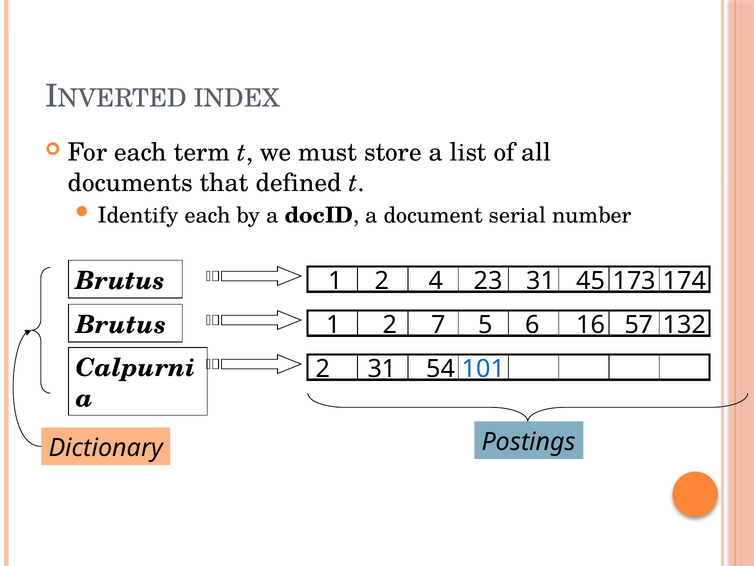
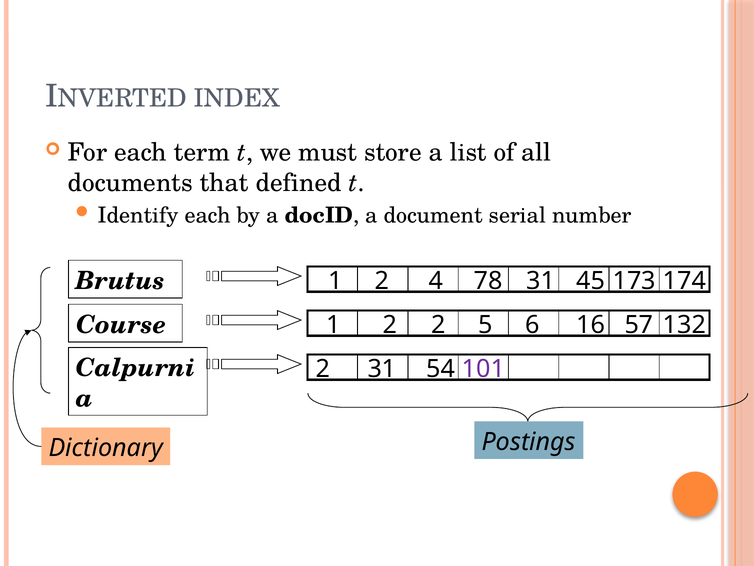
23: 23 -> 78
Brutus at (121, 325): Brutus -> Course
2 7: 7 -> 2
101 colour: blue -> purple
